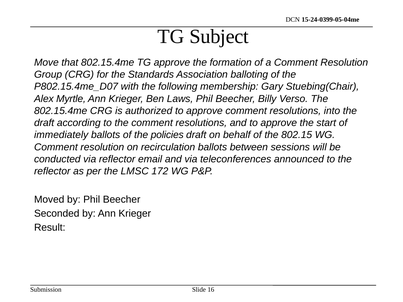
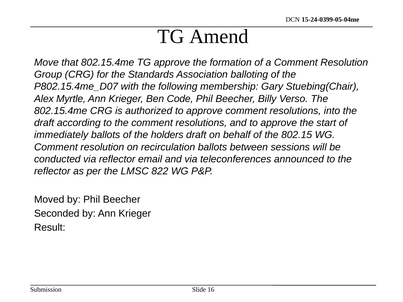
Subject: Subject -> Amend
Laws: Laws -> Code
policies: policies -> holders
172: 172 -> 822
